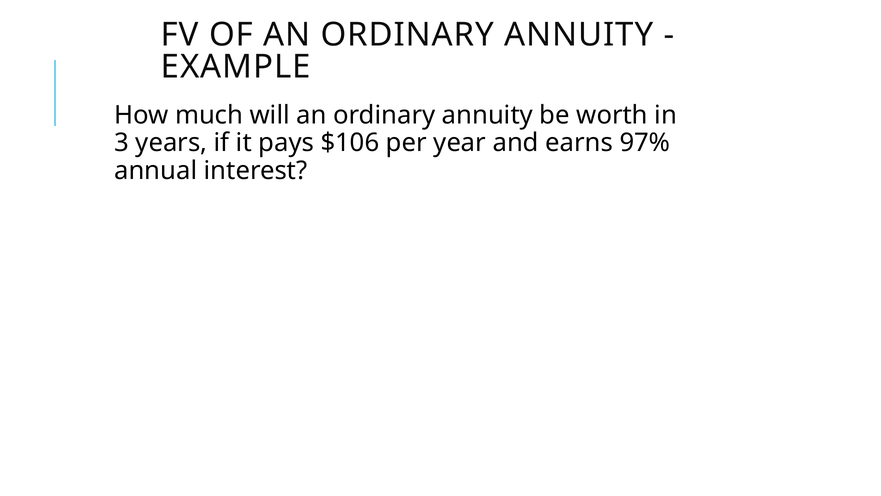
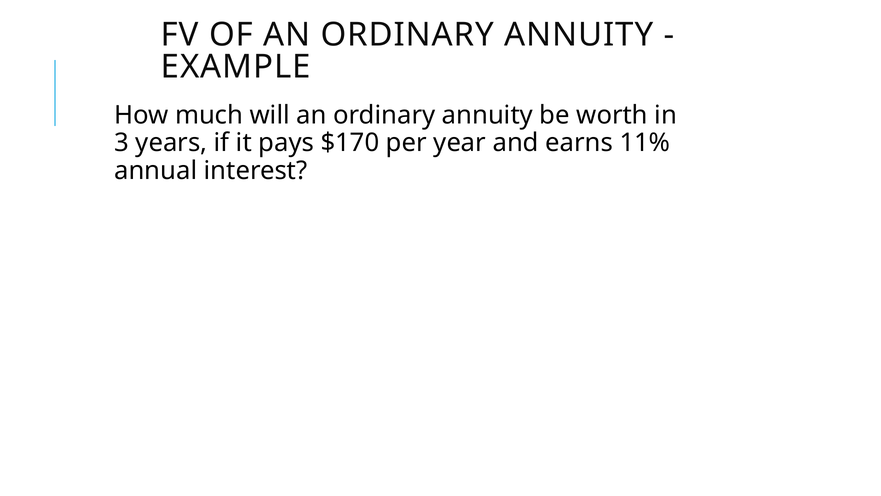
$106: $106 -> $170
97%: 97% -> 11%
